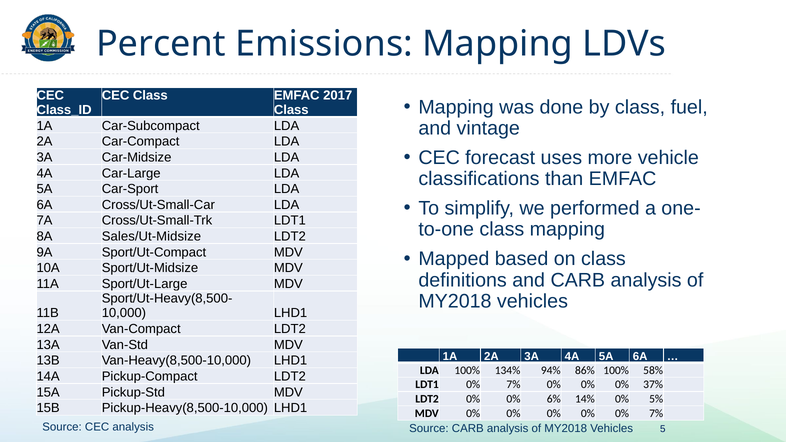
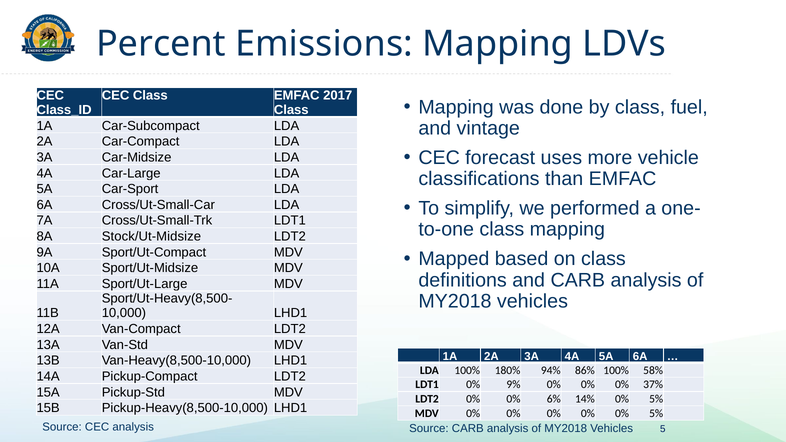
Sales/Ut-Midsize: Sales/Ut-Midsize -> Stock/Ut-Midsize
134%: 134% -> 180%
LDT1 0% 7%: 7% -> 9%
0% 0% 7%: 7% -> 5%
